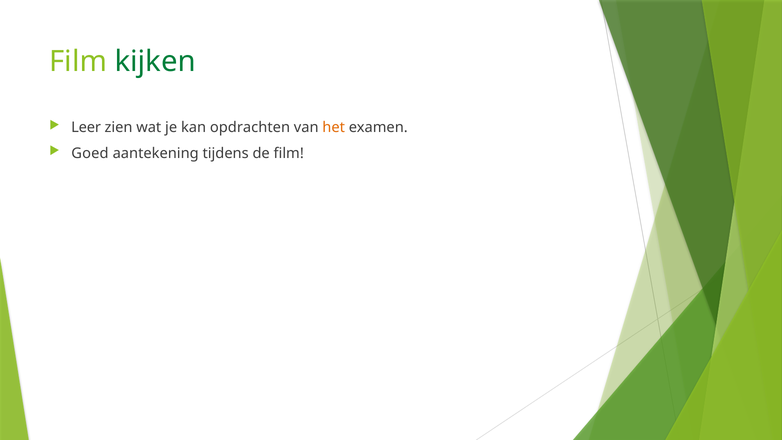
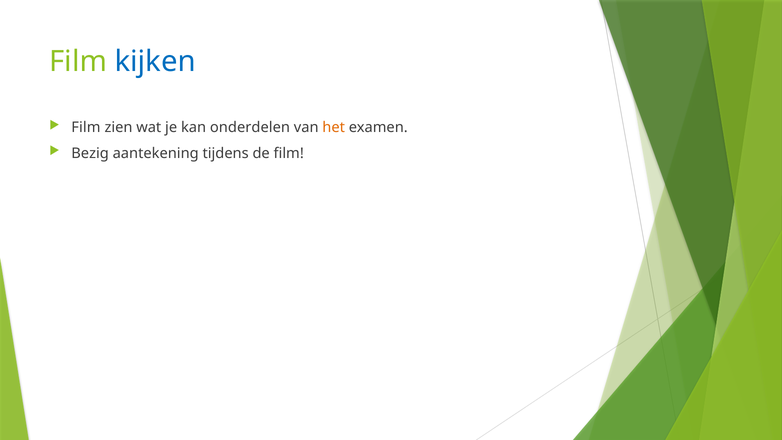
kijken colour: green -> blue
Leer at (86, 127): Leer -> Film
opdrachten: opdrachten -> onderdelen
Goed: Goed -> Bezig
